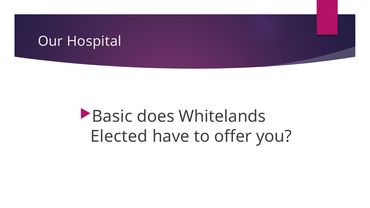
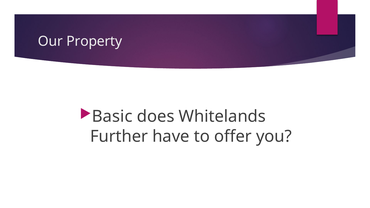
Hospital: Hospital -> Property
Elected: Elected -> Further
